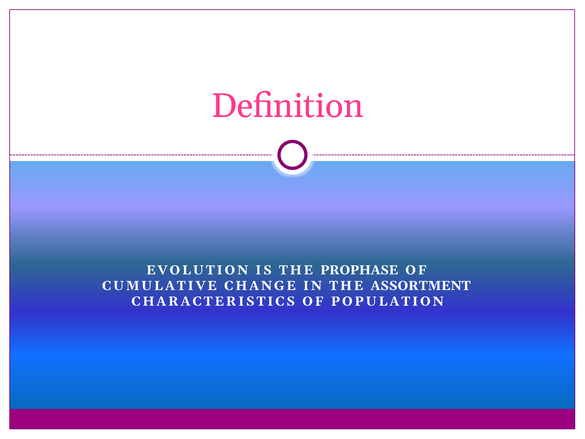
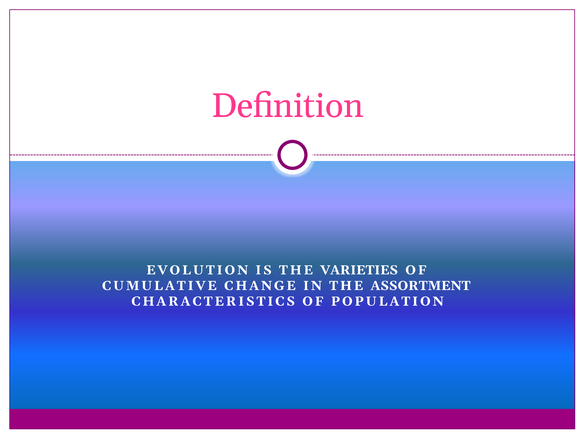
PROPHASE: PROPHASE -> VARIETIES
